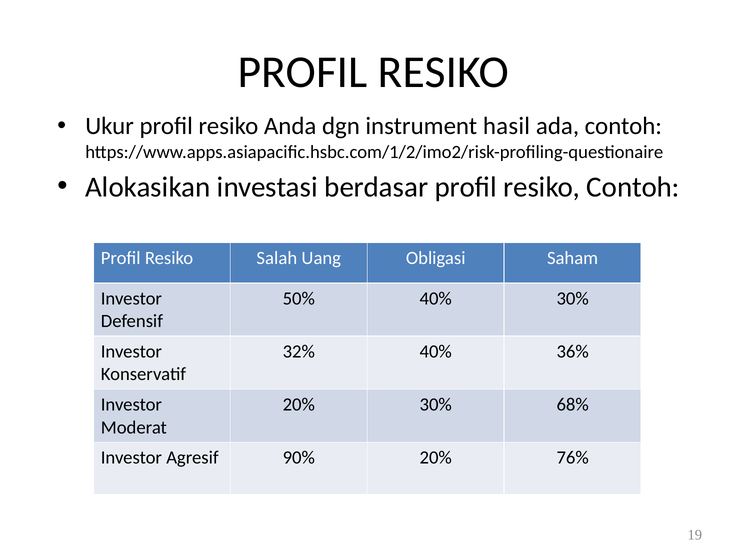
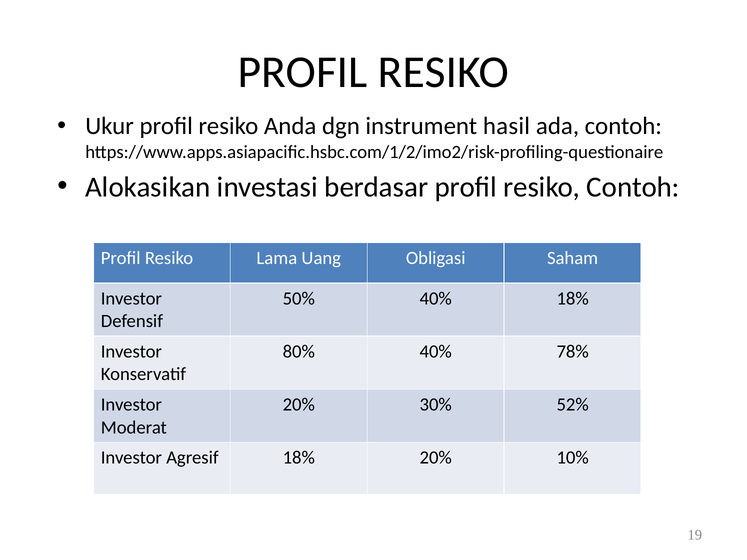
Salah: Salah -> Lama
40% 30%: 30% -> 18%
32%: 32% -> 80%
36%: 36% -> 78%
68%: 68% -> 52%
Agresif 90%: 90% -> 18%
76%: 76% -> 10%
